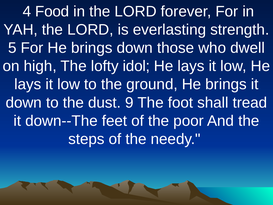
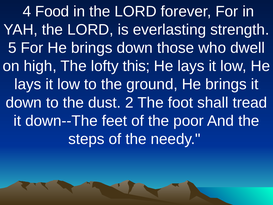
idol: idol -> this
9: 9 -> 2
